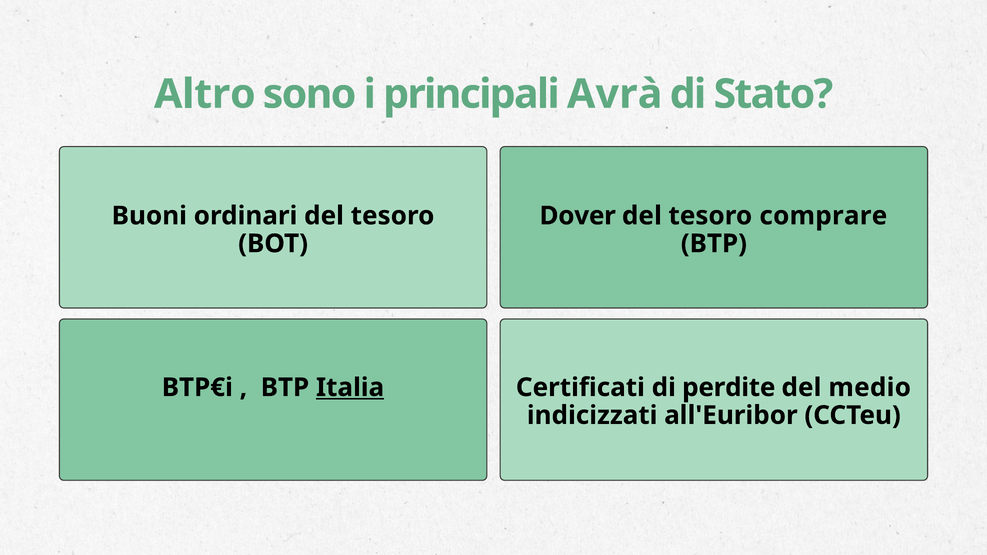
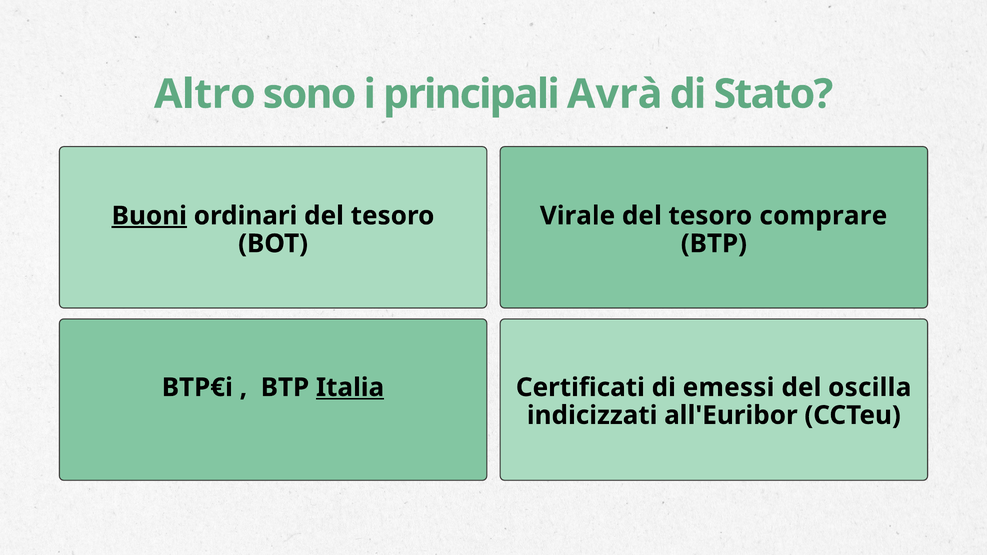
Buoni underline: none -> present
Dover: Dover -> Virale
perdite: perdite -> emessi
medio: medio -> oscilla
